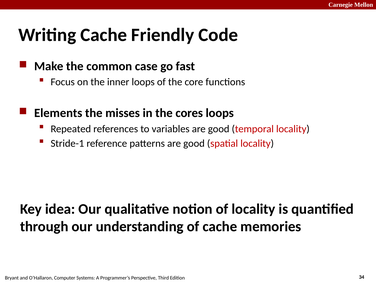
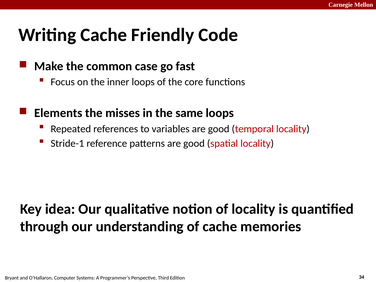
cores: cores -> same
